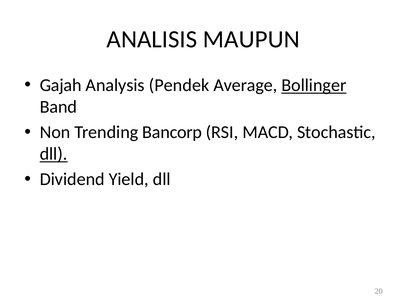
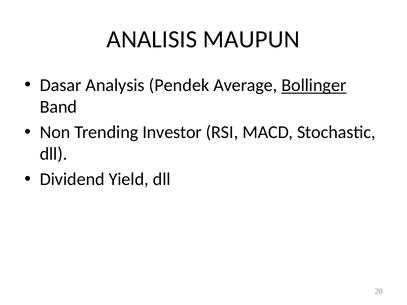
Gajah: Gajah -> Dasar
Bancorp: Bancorp -> Investor
dll at (54, 154) underline: present -> none
